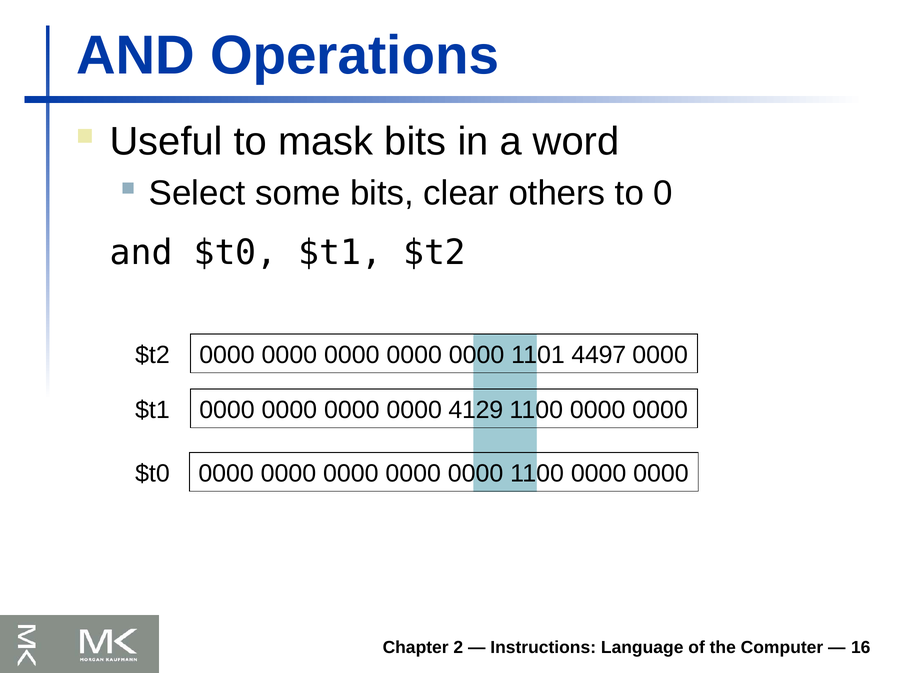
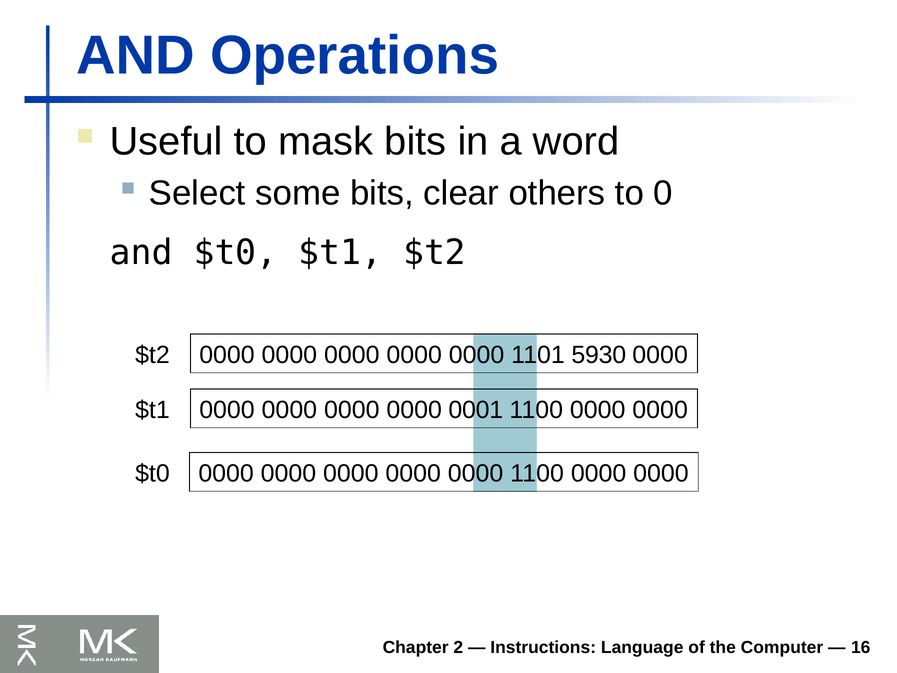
4497: 4497 -> 5930
4129: 4129 -> 0001
